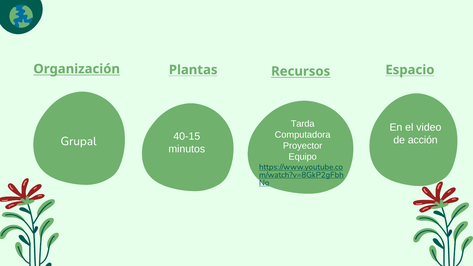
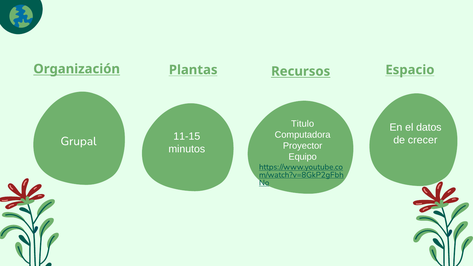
Tarda: Tarda -> Titulo
video: video -> datos
acción: acción -> crecer
40-15: 40-15 -> 11-15
